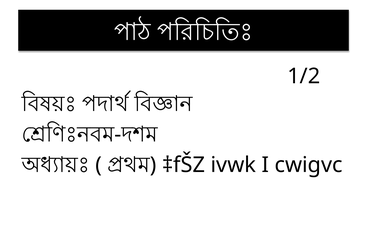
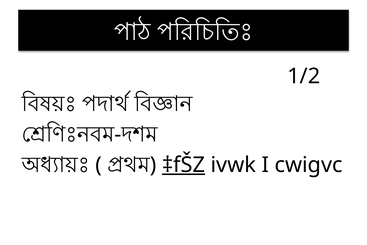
‡fŠZ underline: none -> present
